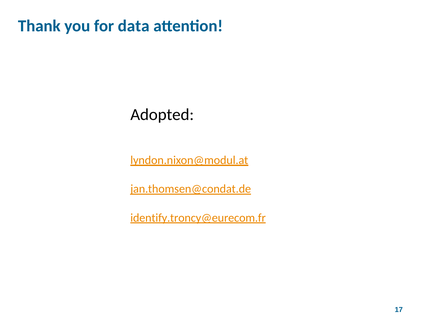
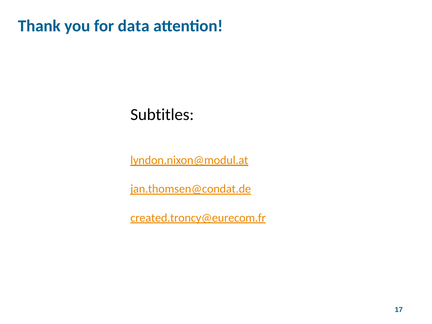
Adopted: Adopted -> Subtitles
identify.troncy@eurecom.fr: identify.troncy@eurecom.fr -> created.troncy@eurecom.fr
